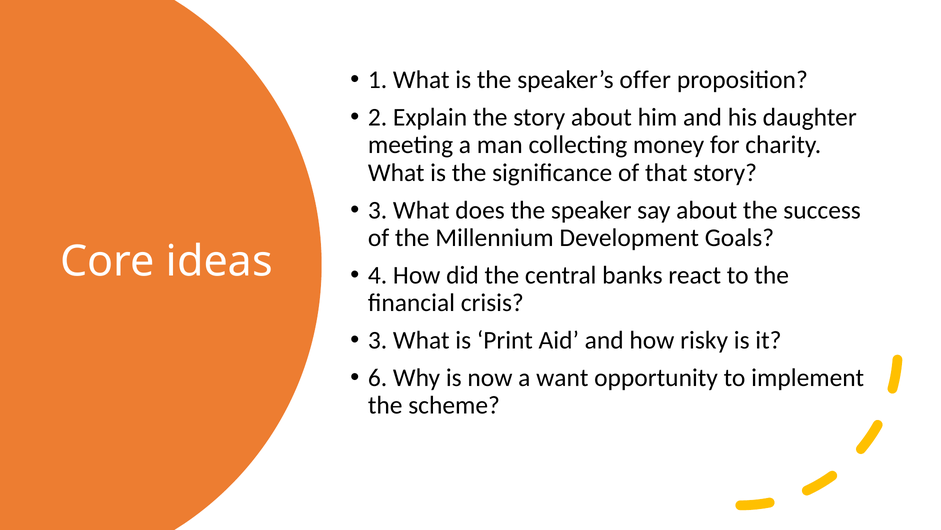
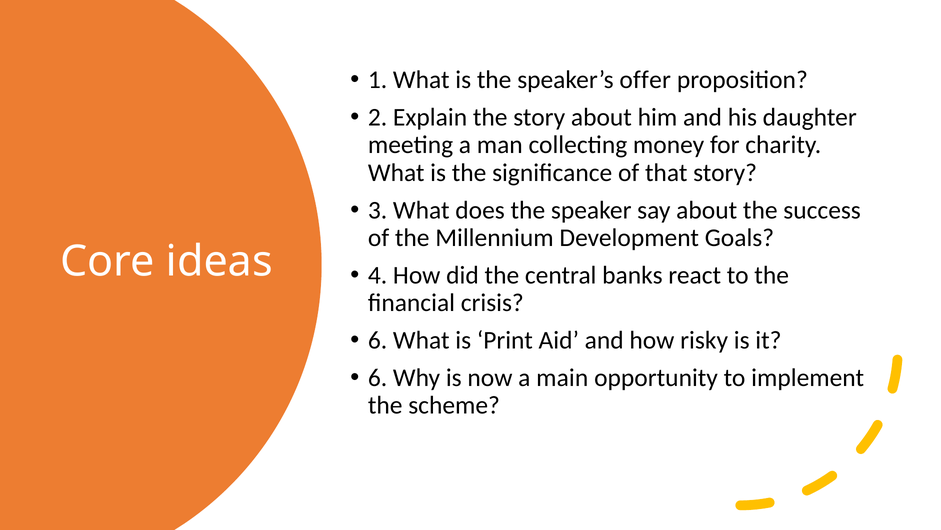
3 at (378, 340): 3 -> 6
want: want -> main
